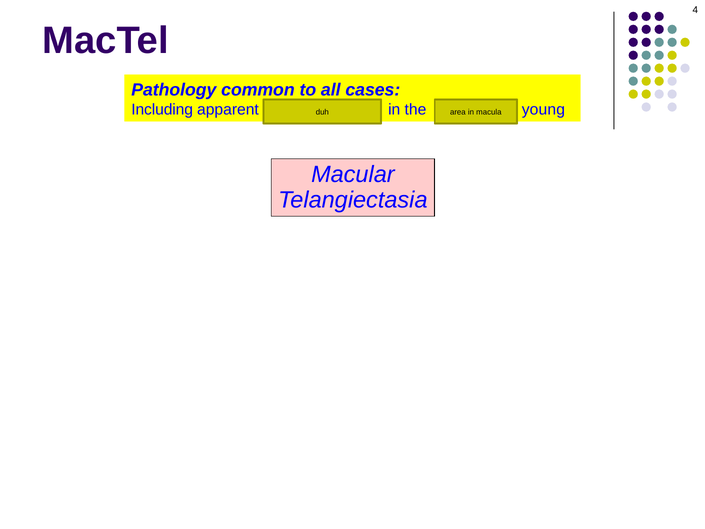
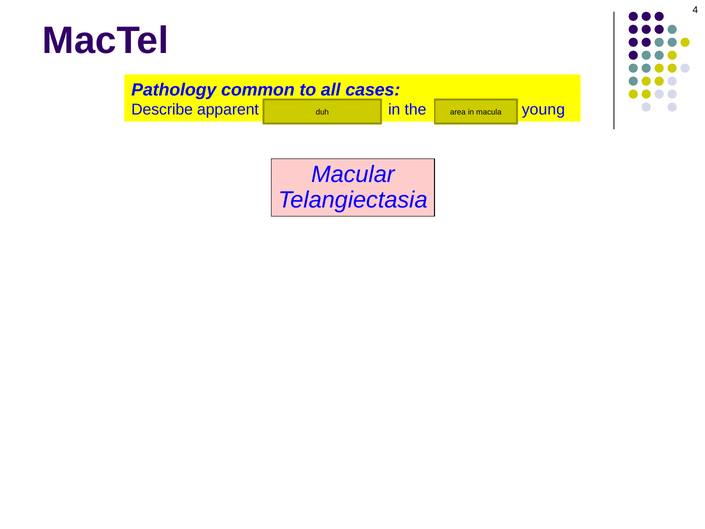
Including: Including -> Describe
